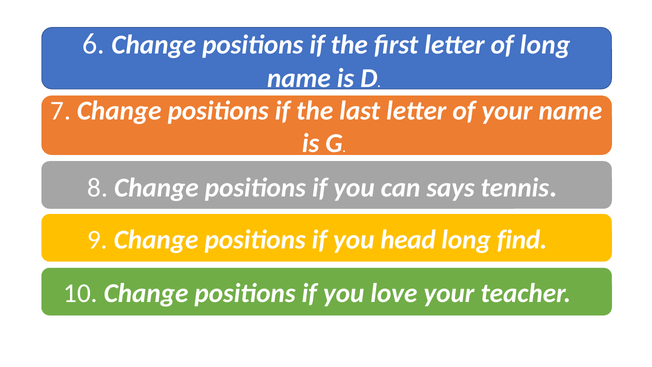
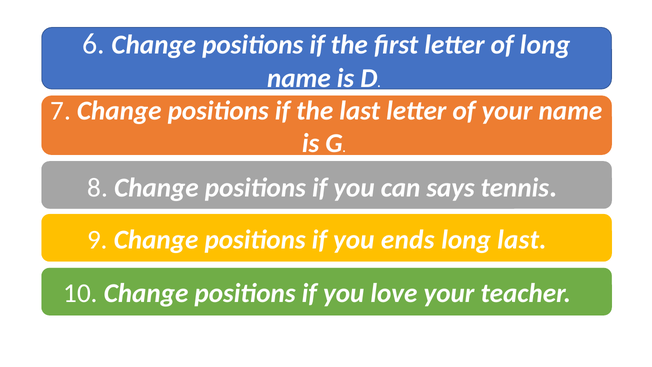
head: head -> ends
long find: find -> last
